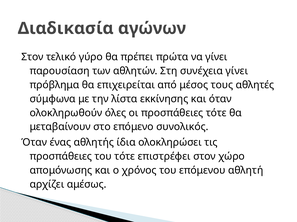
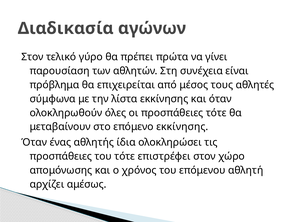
συνέχεια γίνει: γίνει -> είναι
επόμενο συνολικός: συνολικός -> εκκίνησης
